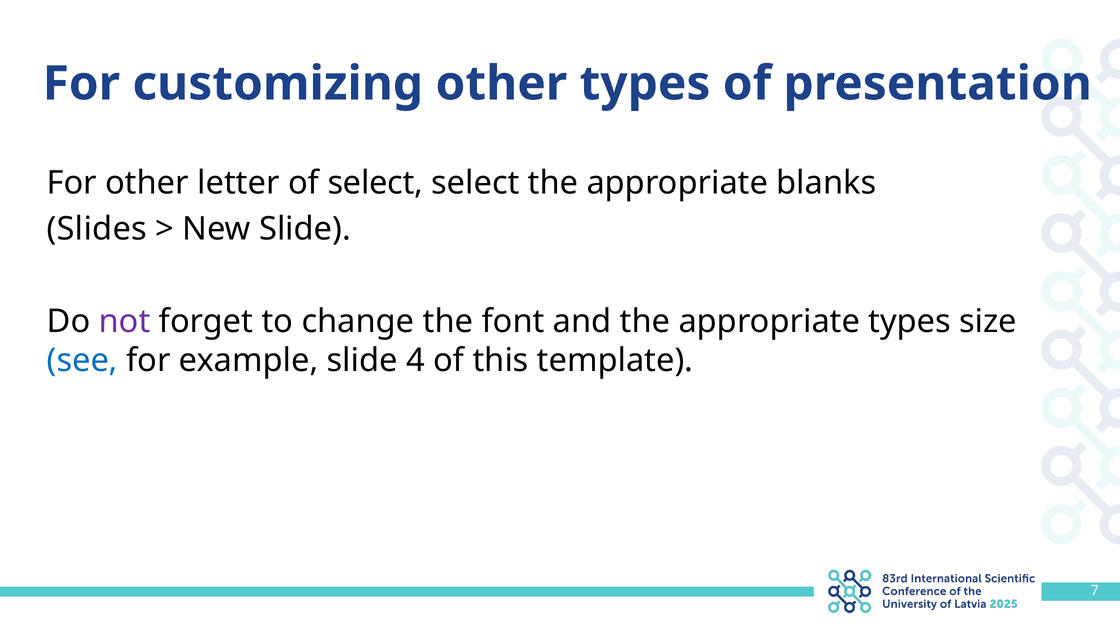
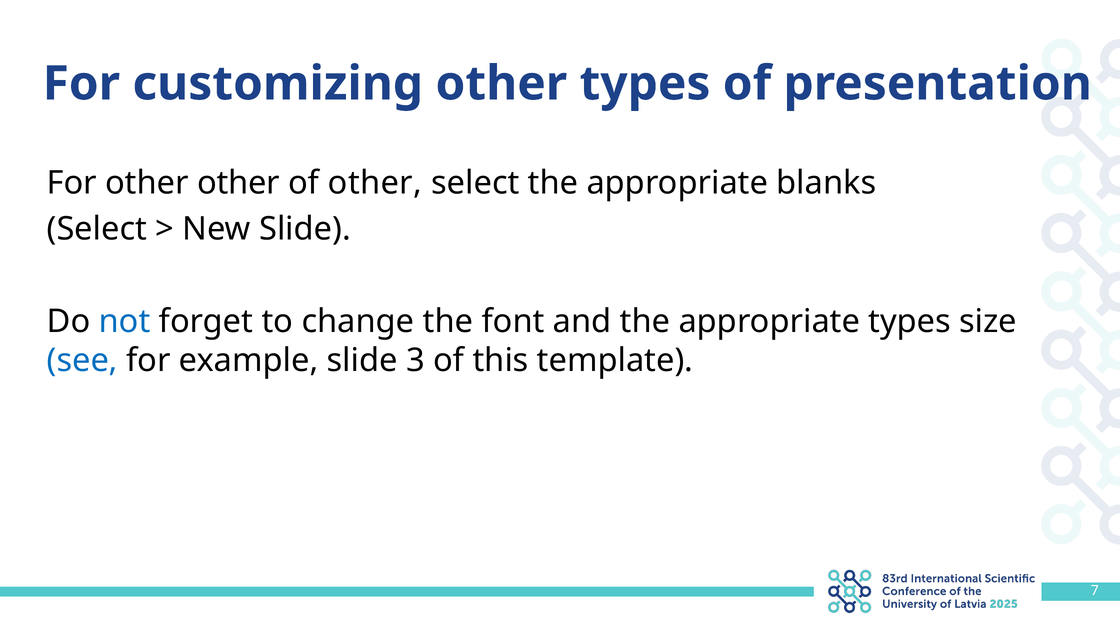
other letter: letter -> other
of select: select -> other
Slides at (97, 229): Slides -> Select
not colour: purple -> blue
4: 4 -> 3
